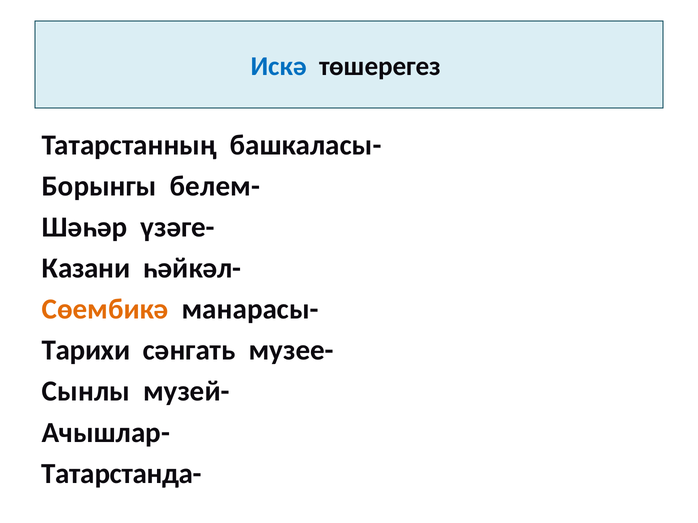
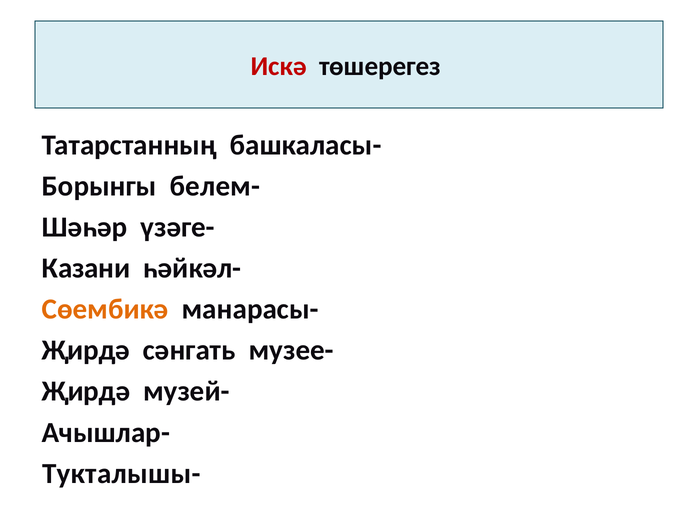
Искә colour: blue -> red
Тарихи at (86, 351): Тарихи -> Җирдә
Сынлы at (86, 392): Сынлы -> Җирдә
Татарстанда-: Татарстанда- -> Тукталышы-
